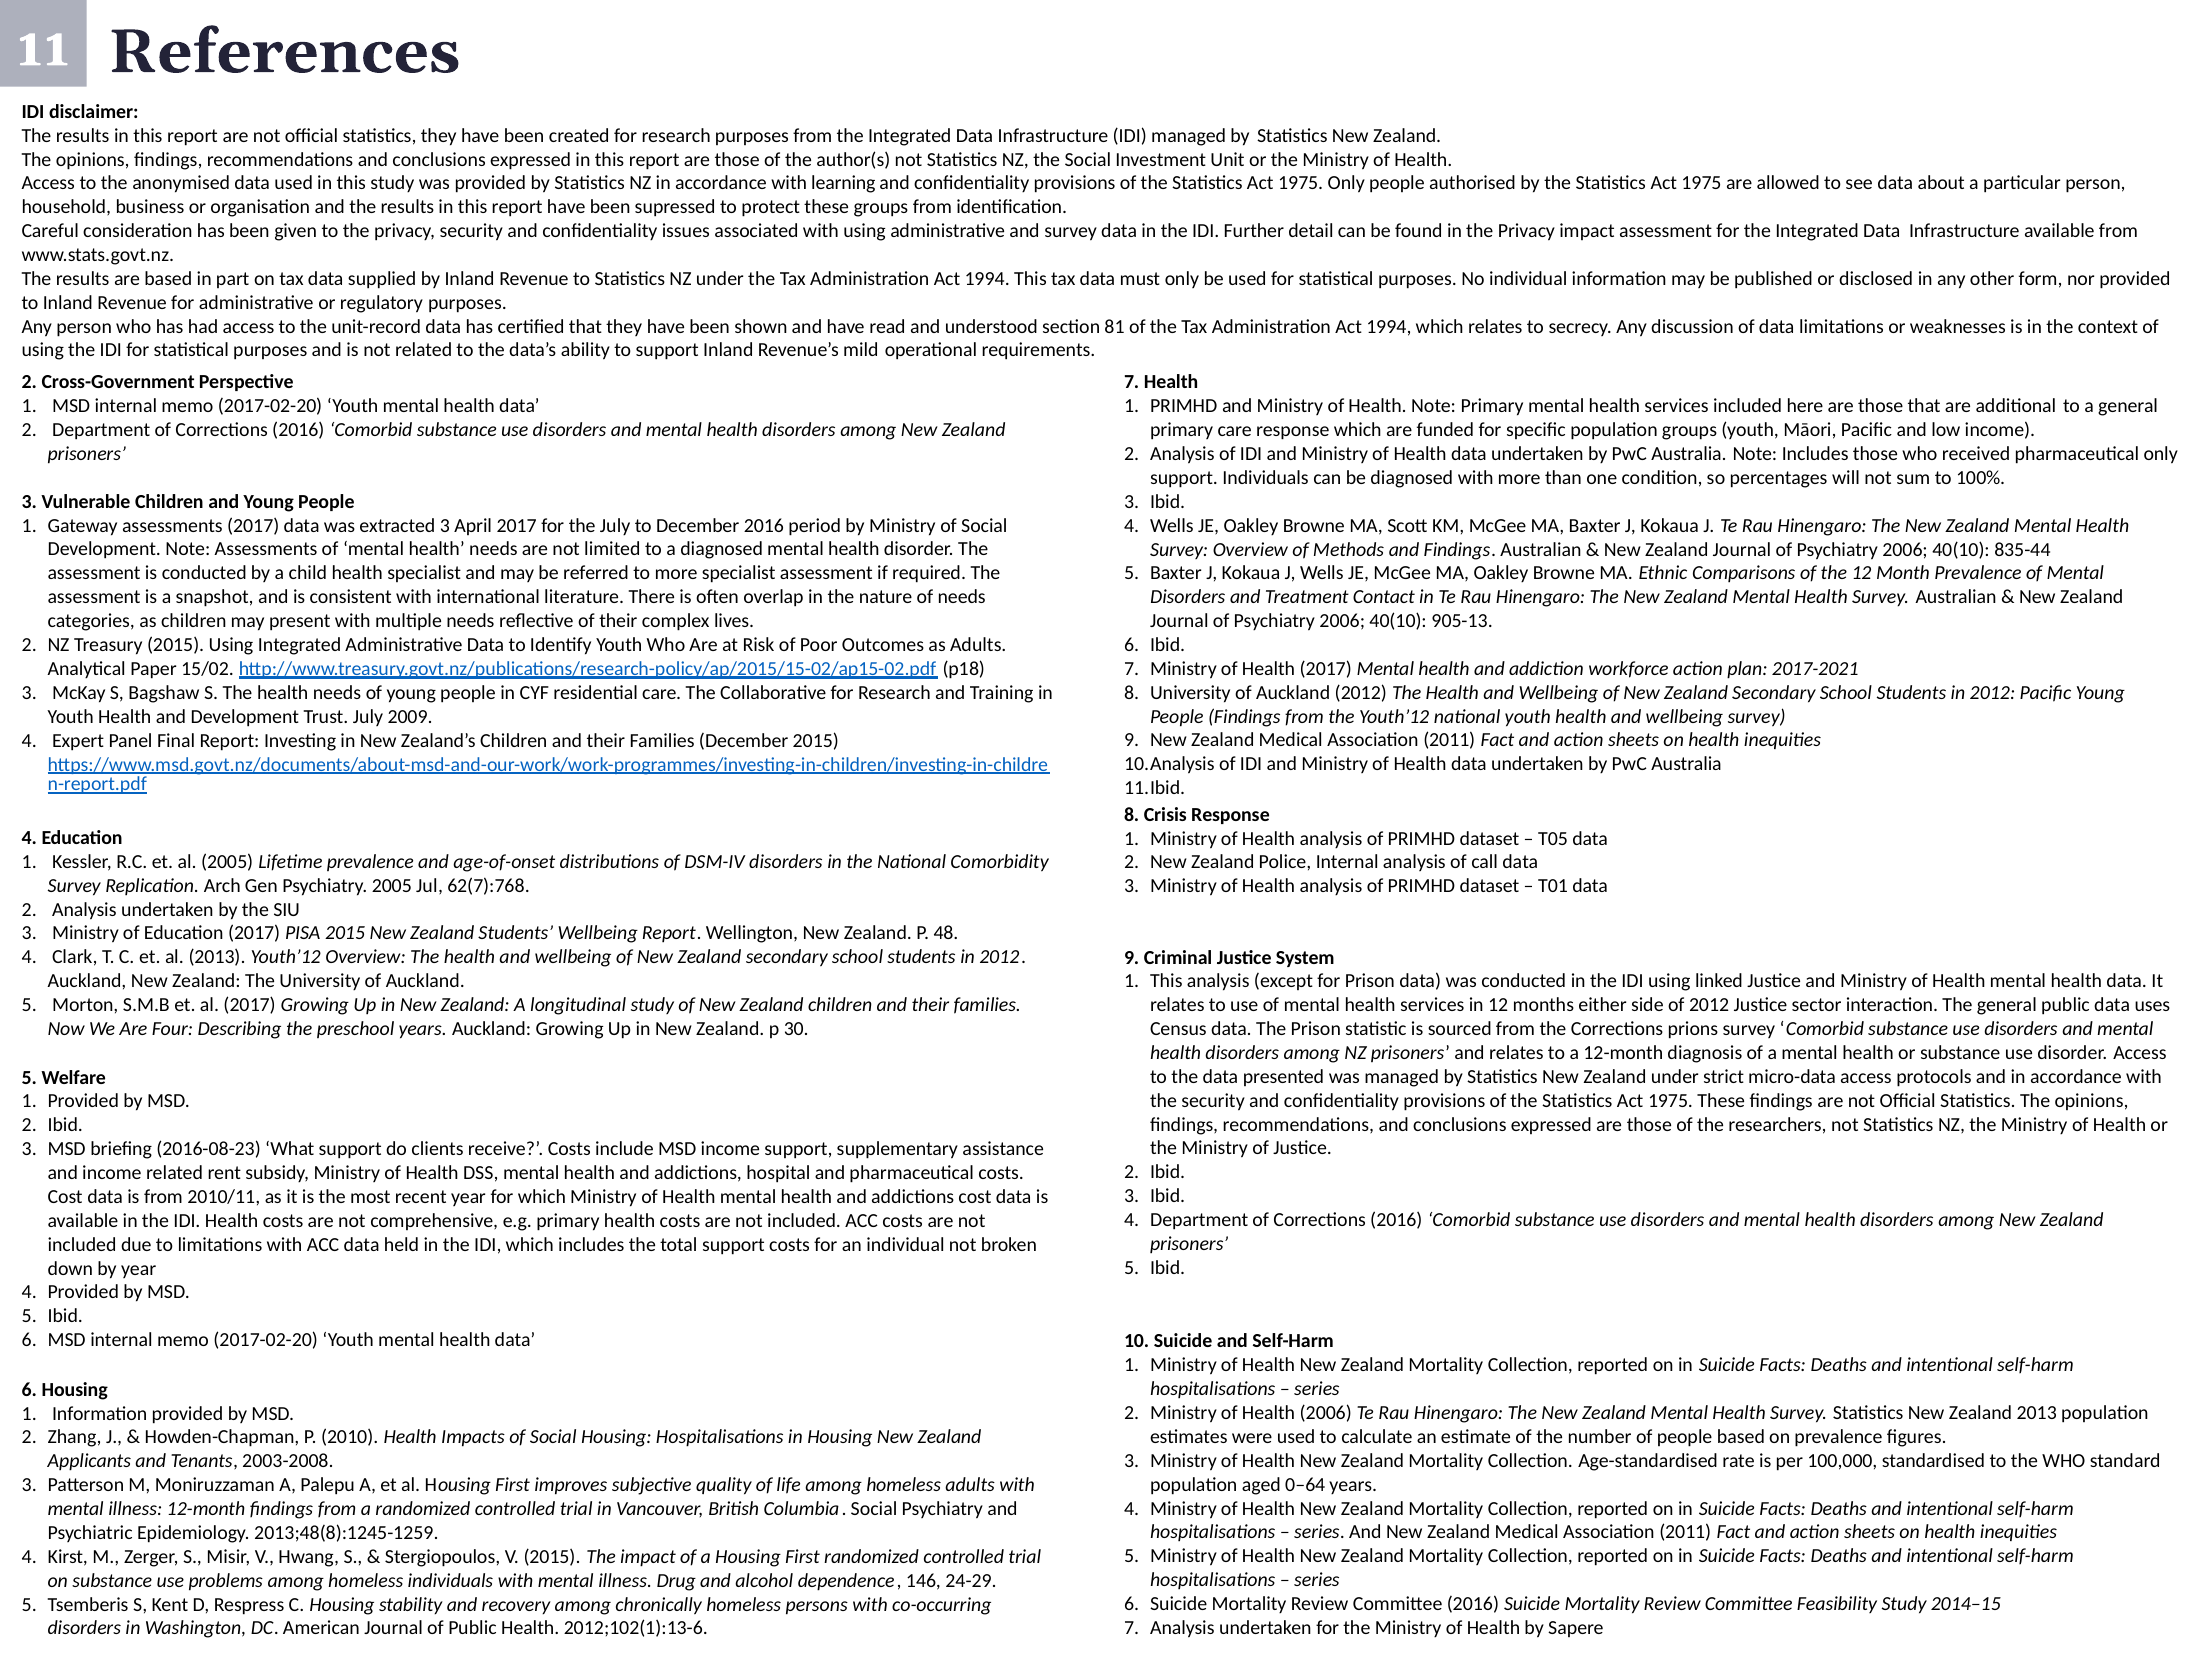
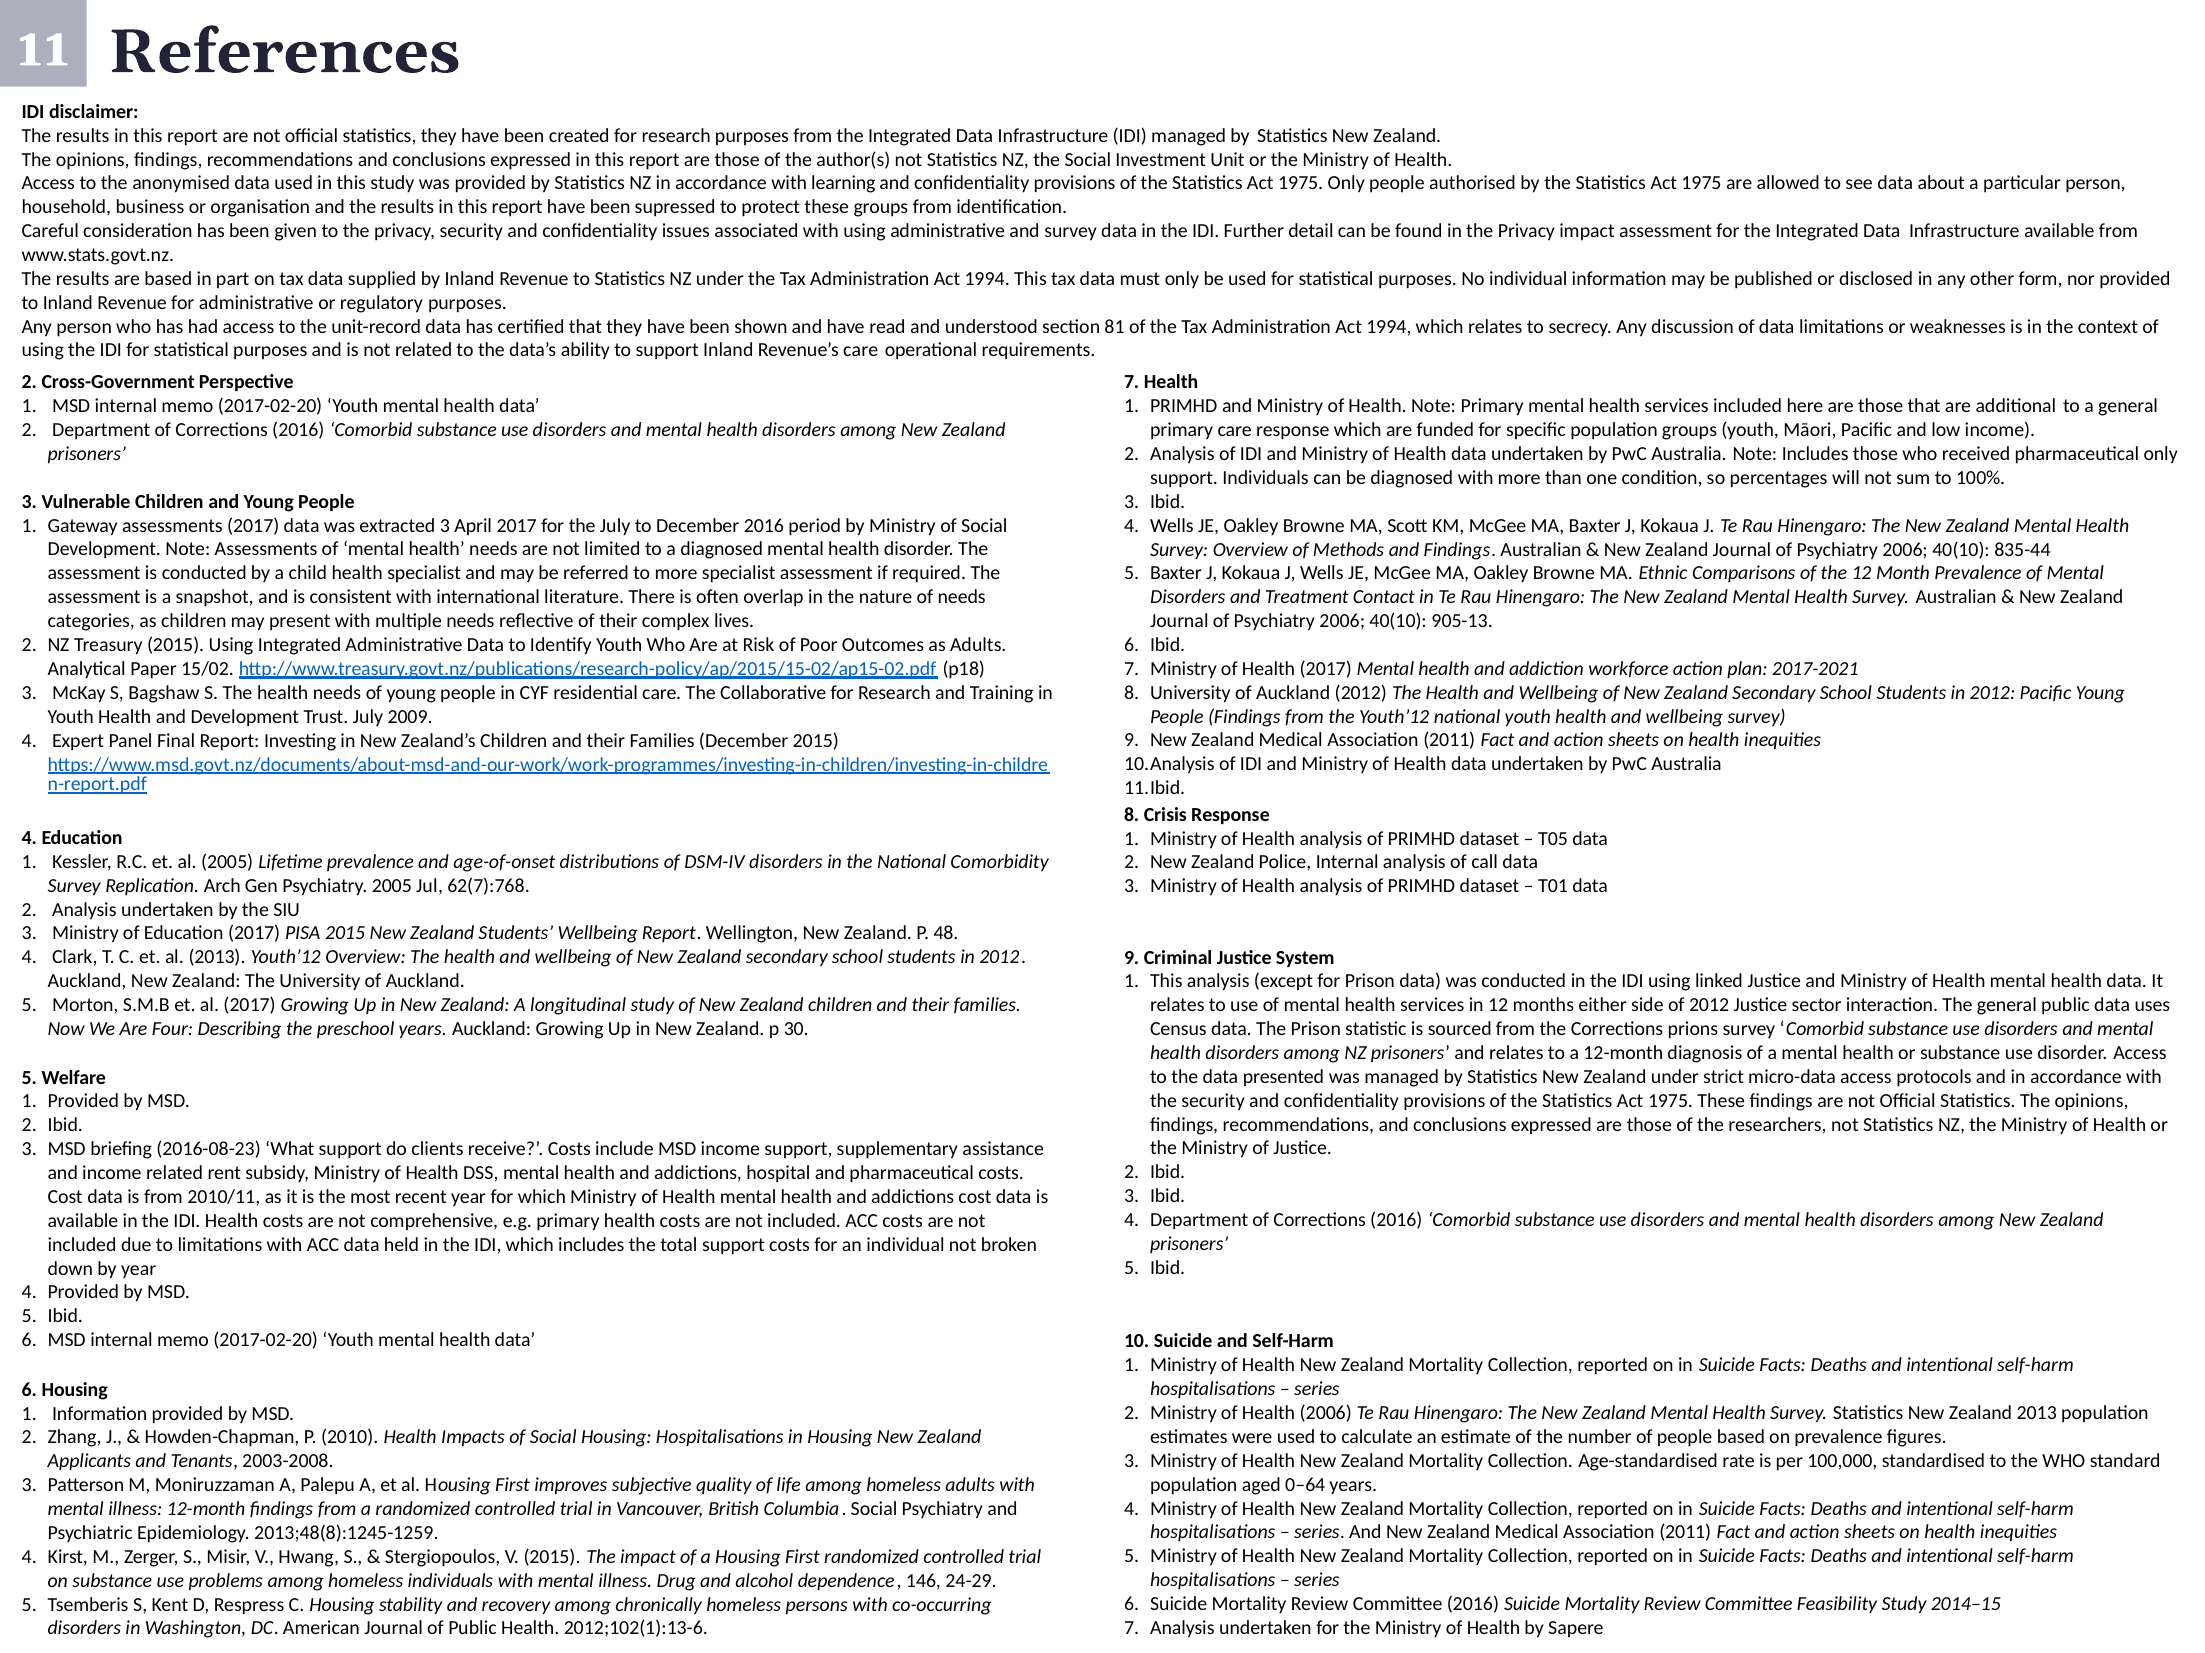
Revenue’s mild: mild -> care
